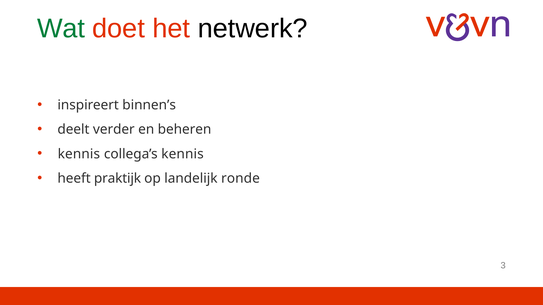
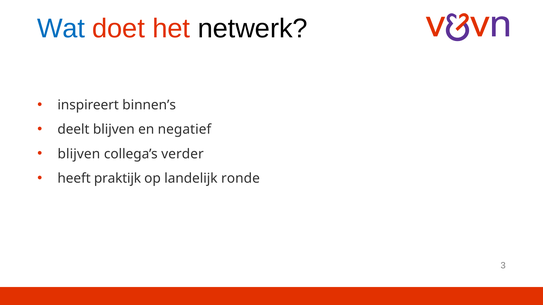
Wat colour: green -> blue
deelt verder: verder -> blijven
beheren: beheren -> negatief
kennis at (79, 154): kennis -> blijven
collega’s kennis: kennis -> verder
